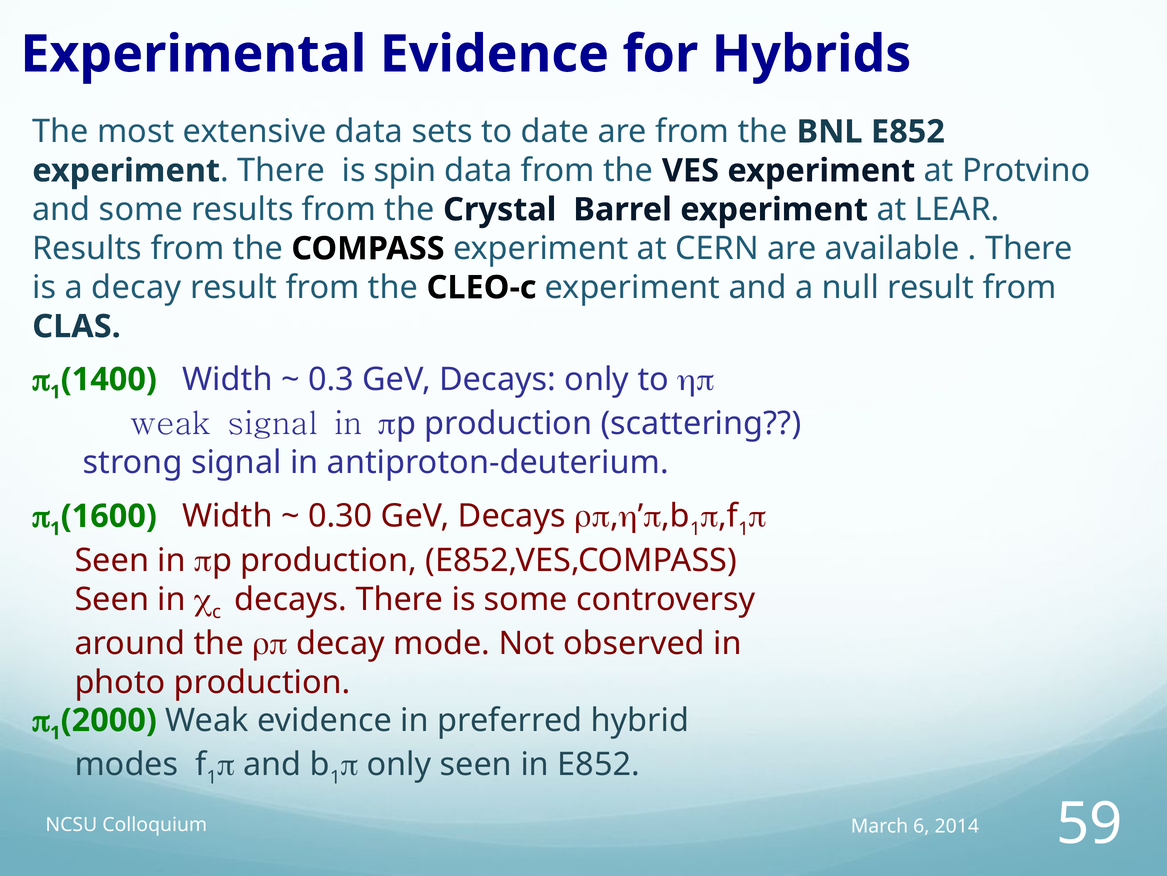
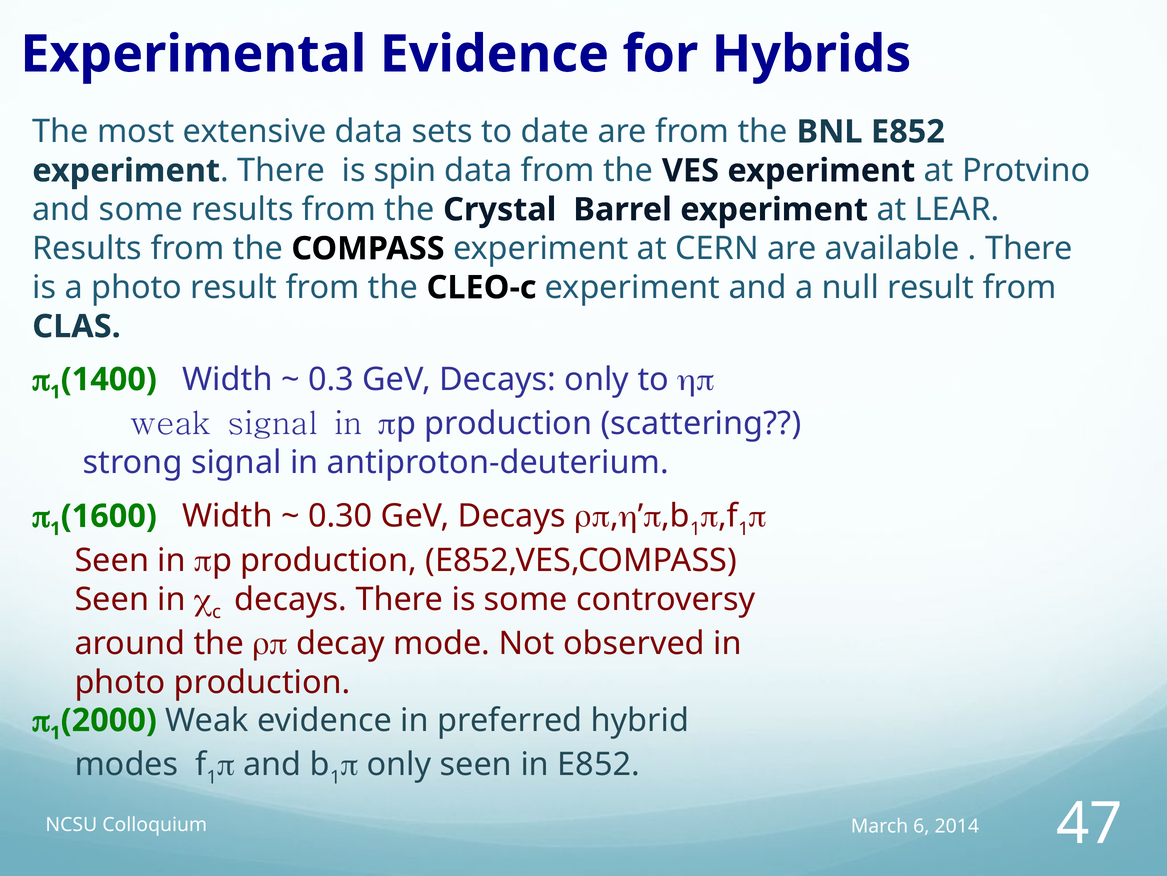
a decay: decay -> photo
59: 59 -> 47
